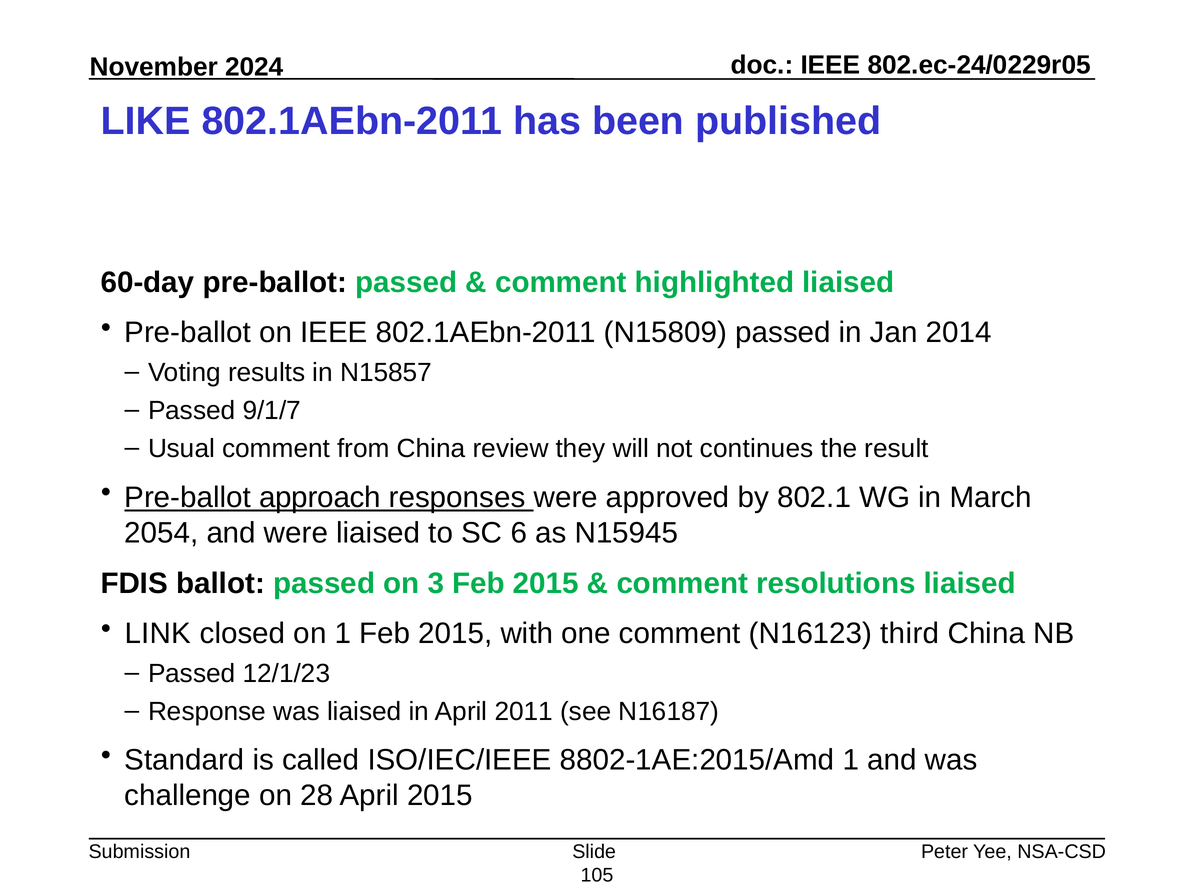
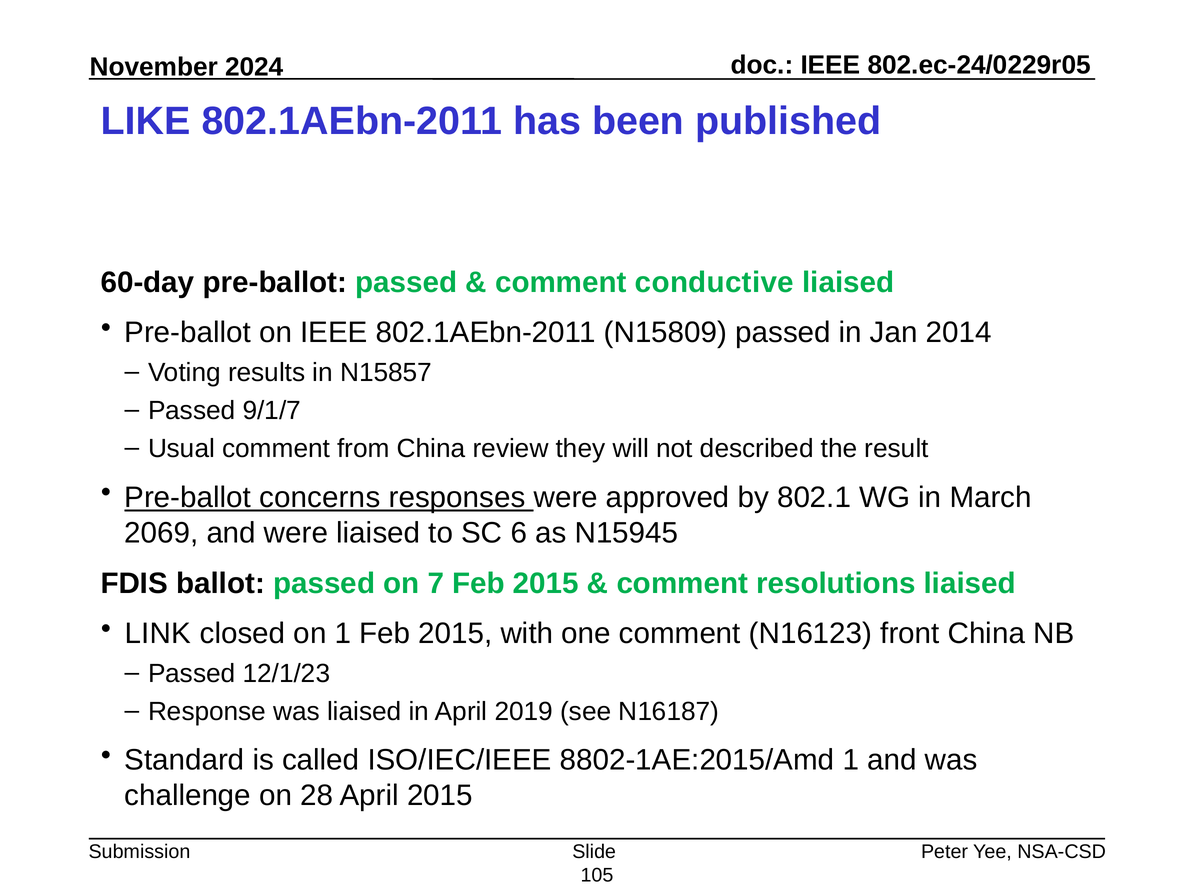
highlighted: highlighted -> conductive
continues: continues -> described
approach: approach -> concerns
2054: 2054 -> 2069
3: 3 -> 7
third: third -> front
2011: 2011 -> 2019
